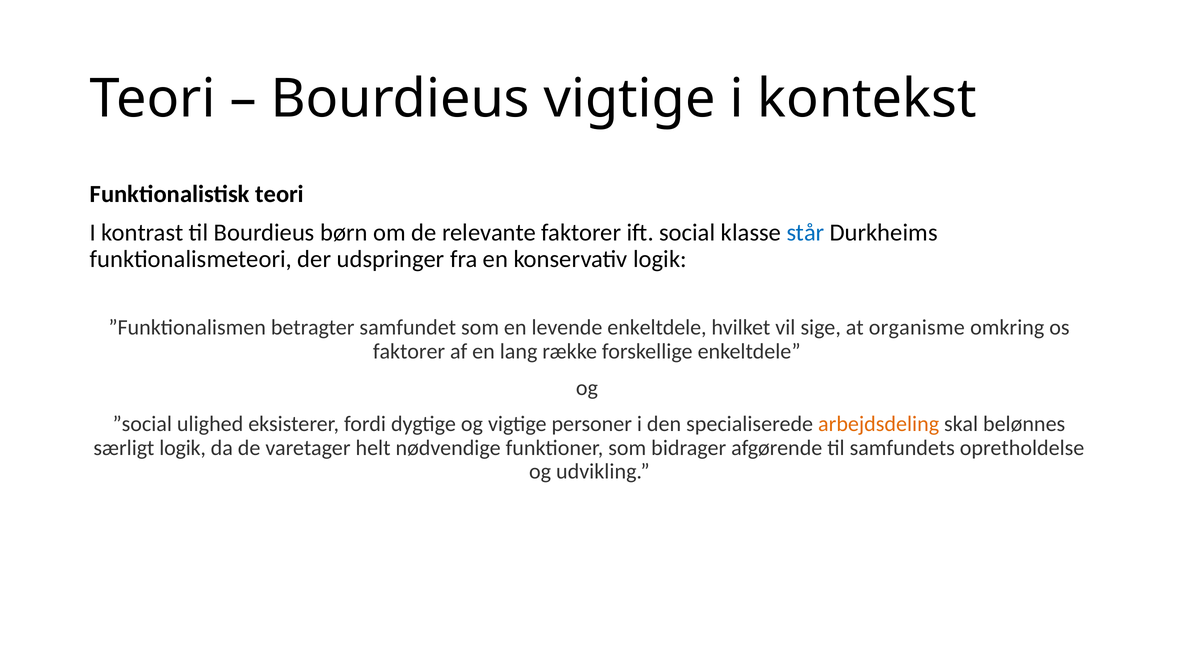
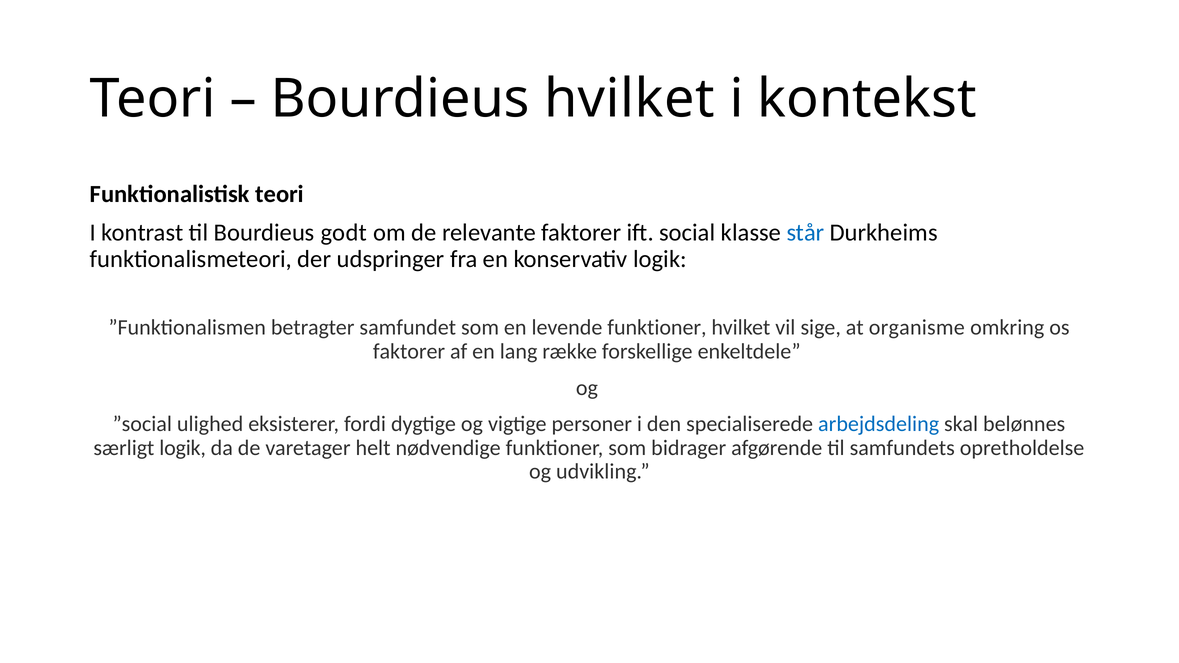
Bourdieus vigtige: vigtige -> hvilket
børn: børn -> godt
levende enkeltdele: enkeltdele -> funktioner
arbejdsdeling colour: orange -> blue
